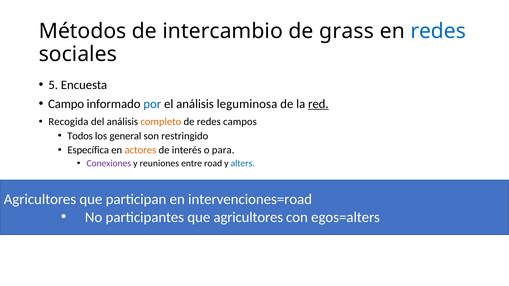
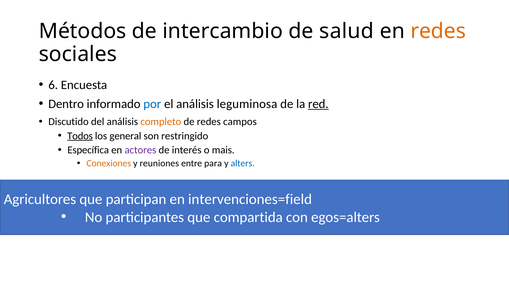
grass: grass -> salud
redes at (438, 31) colour: blue -> orange
5: 5 -> 6
Campo: Campo -> Dentro
Recogida: Recogida -> Discutido
Todos underline: none -> present
actores colour: orange -> purple
para: para -> mais
Conexiones colour: purple -> orange
road: road -> para
intervenciones=road: intervenciones=road -> intervenciones=field
que agricultores: agricultores -> compartida
